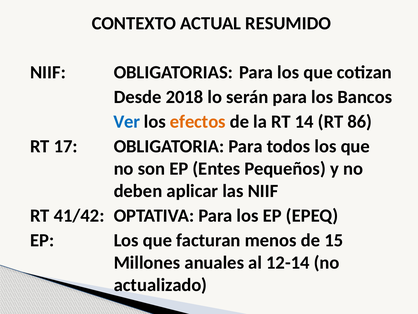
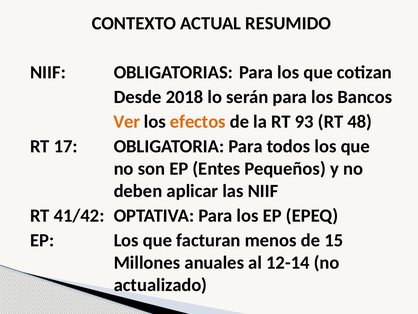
Ver colour: blue -> orange
14: 14 -> 93
86: 86 -> 48
